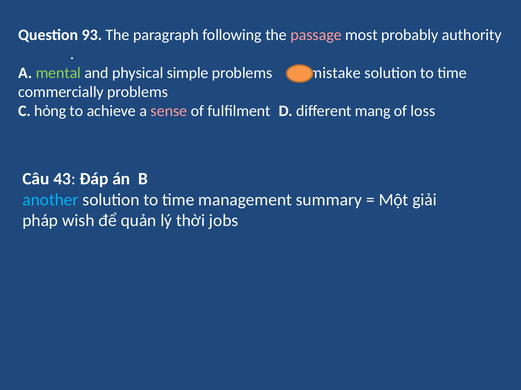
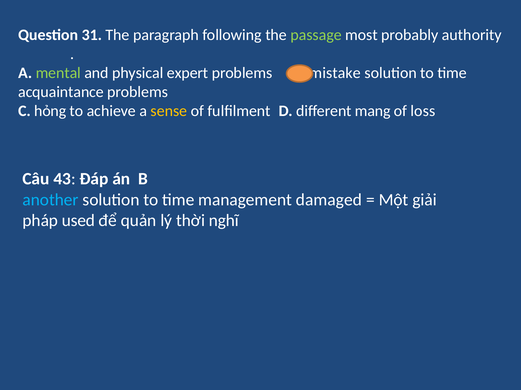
93: 93 -> 31
passage colour: pink -> light green
simple: simple -> expert
commercially: commercially -> acquaintance
sense colour: pink -> yellow
summary: summary -> damaged
wish: wish -> used
jobs: jobs -> nghĩ
